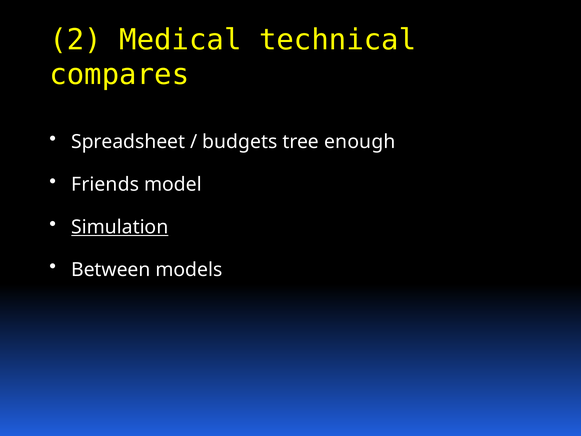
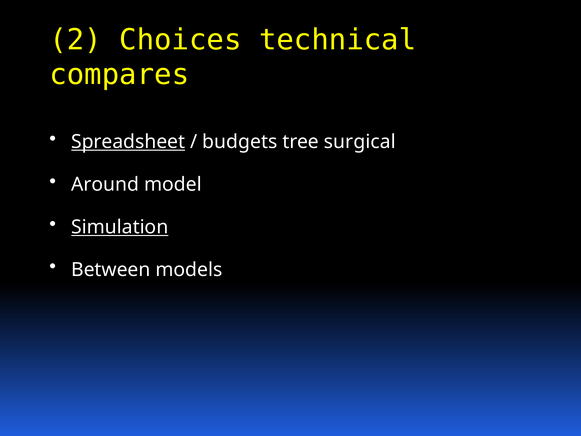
Medical: Medical -> Choices
Spreadsheet underline: none -> present
enough: enough -> surgical
Friends: Friends -> Around
